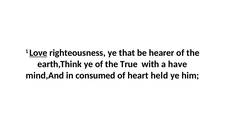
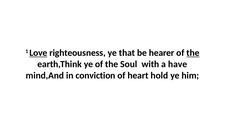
the at (193, 53) underline: none -> present
True: True -> Soul
consumed: consumed -> conviction
held: held -> hold
